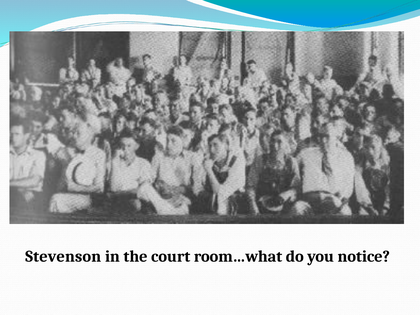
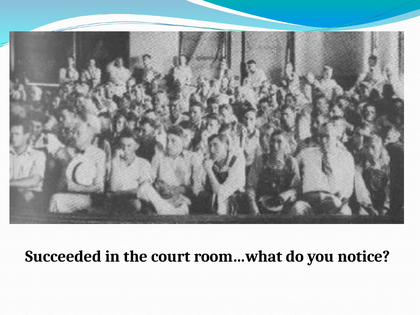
Stevenson: Stevenson -> Succeeded
